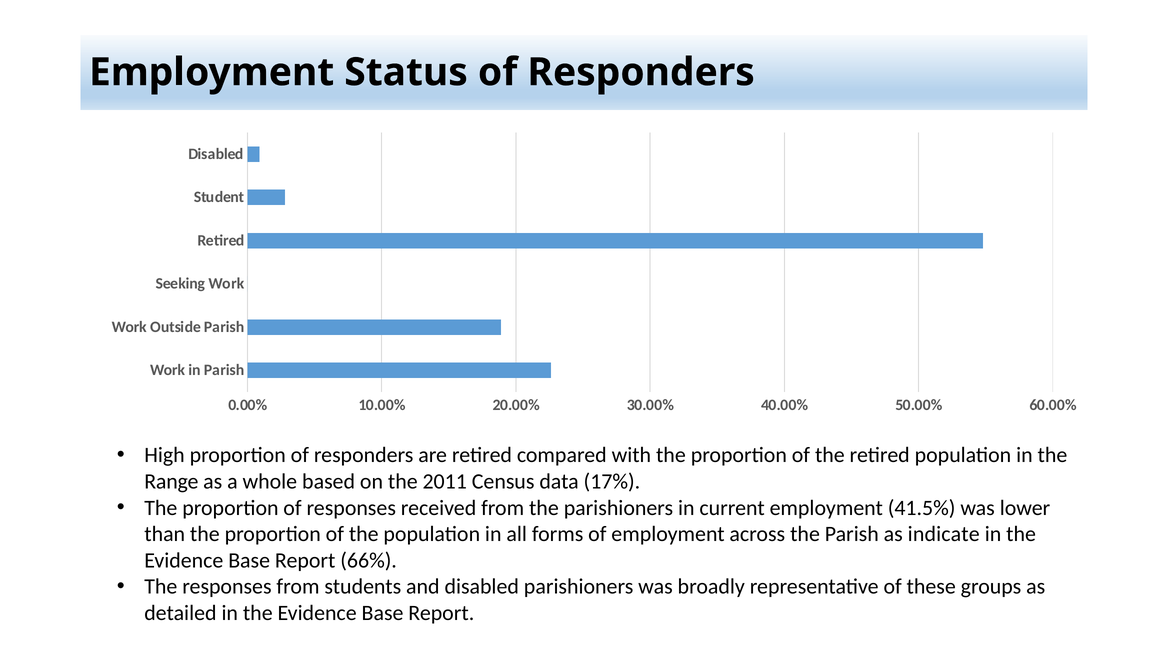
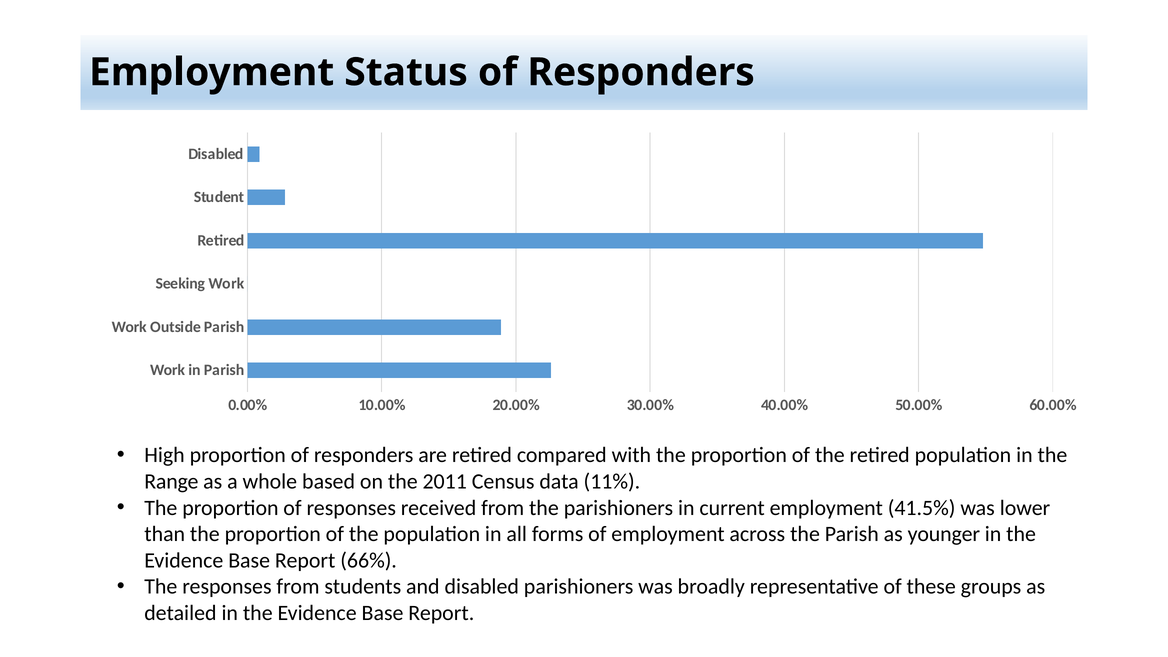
17%: 17% -> 11%
indicate: indicate -> younger
